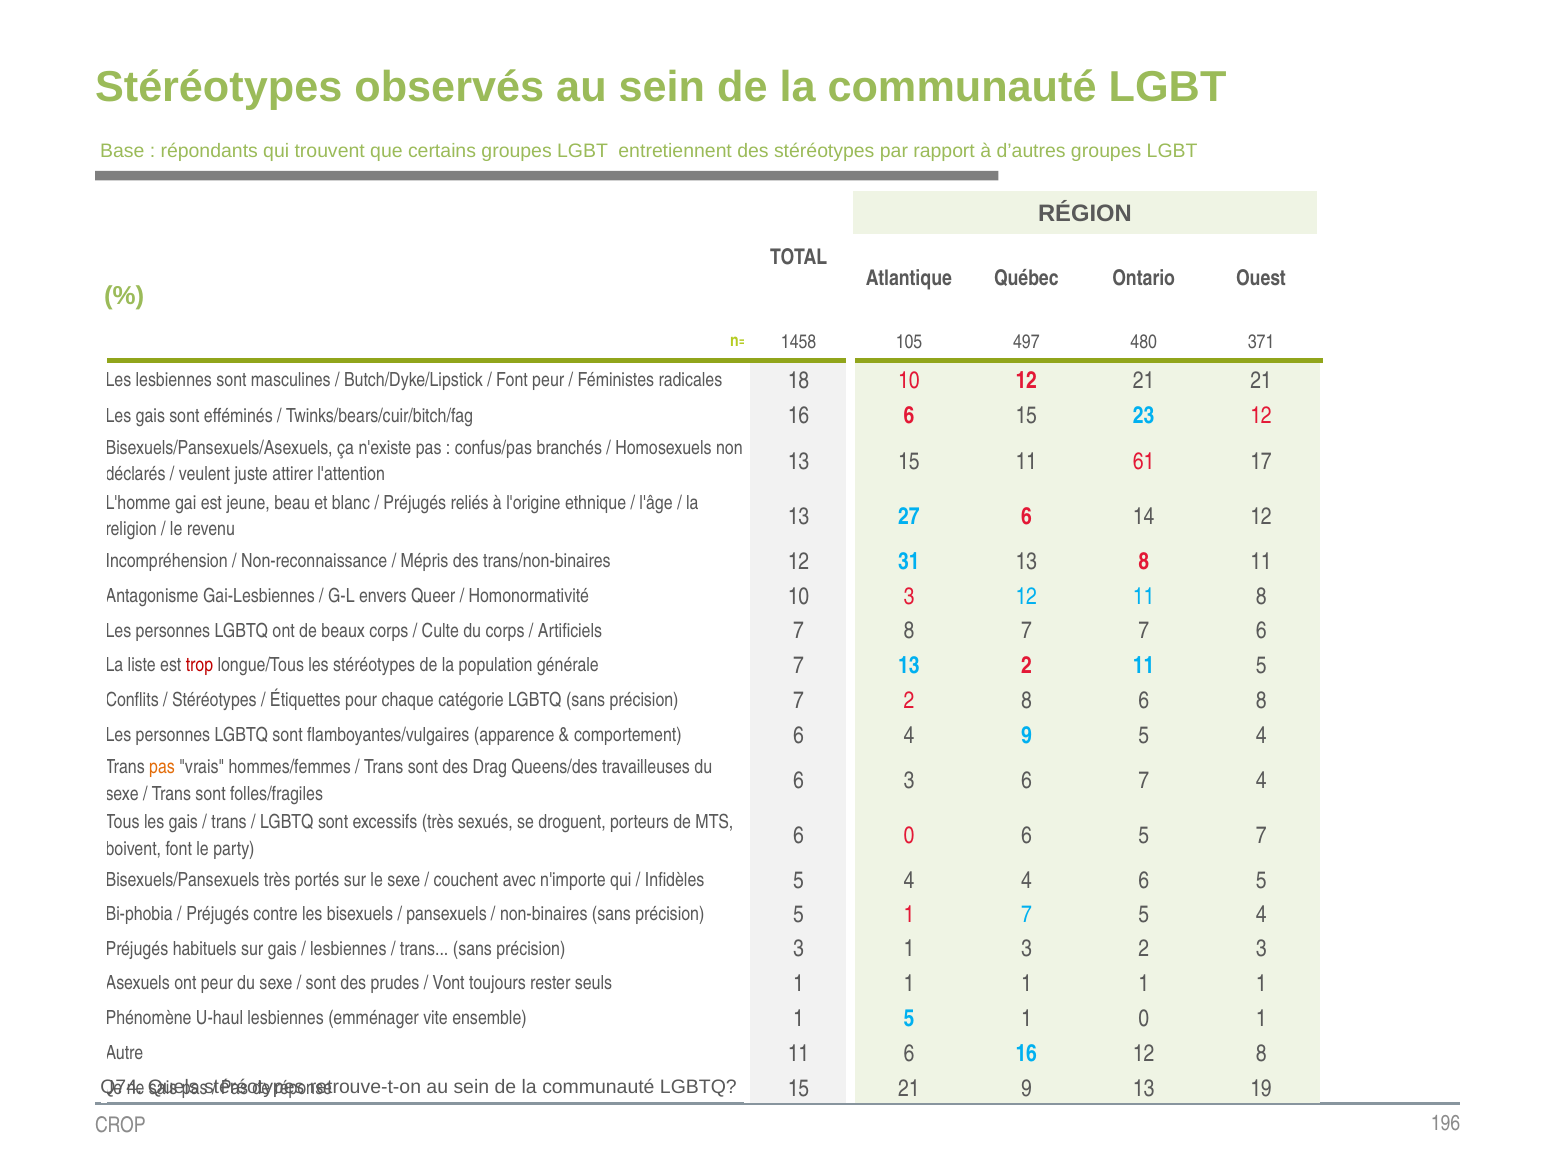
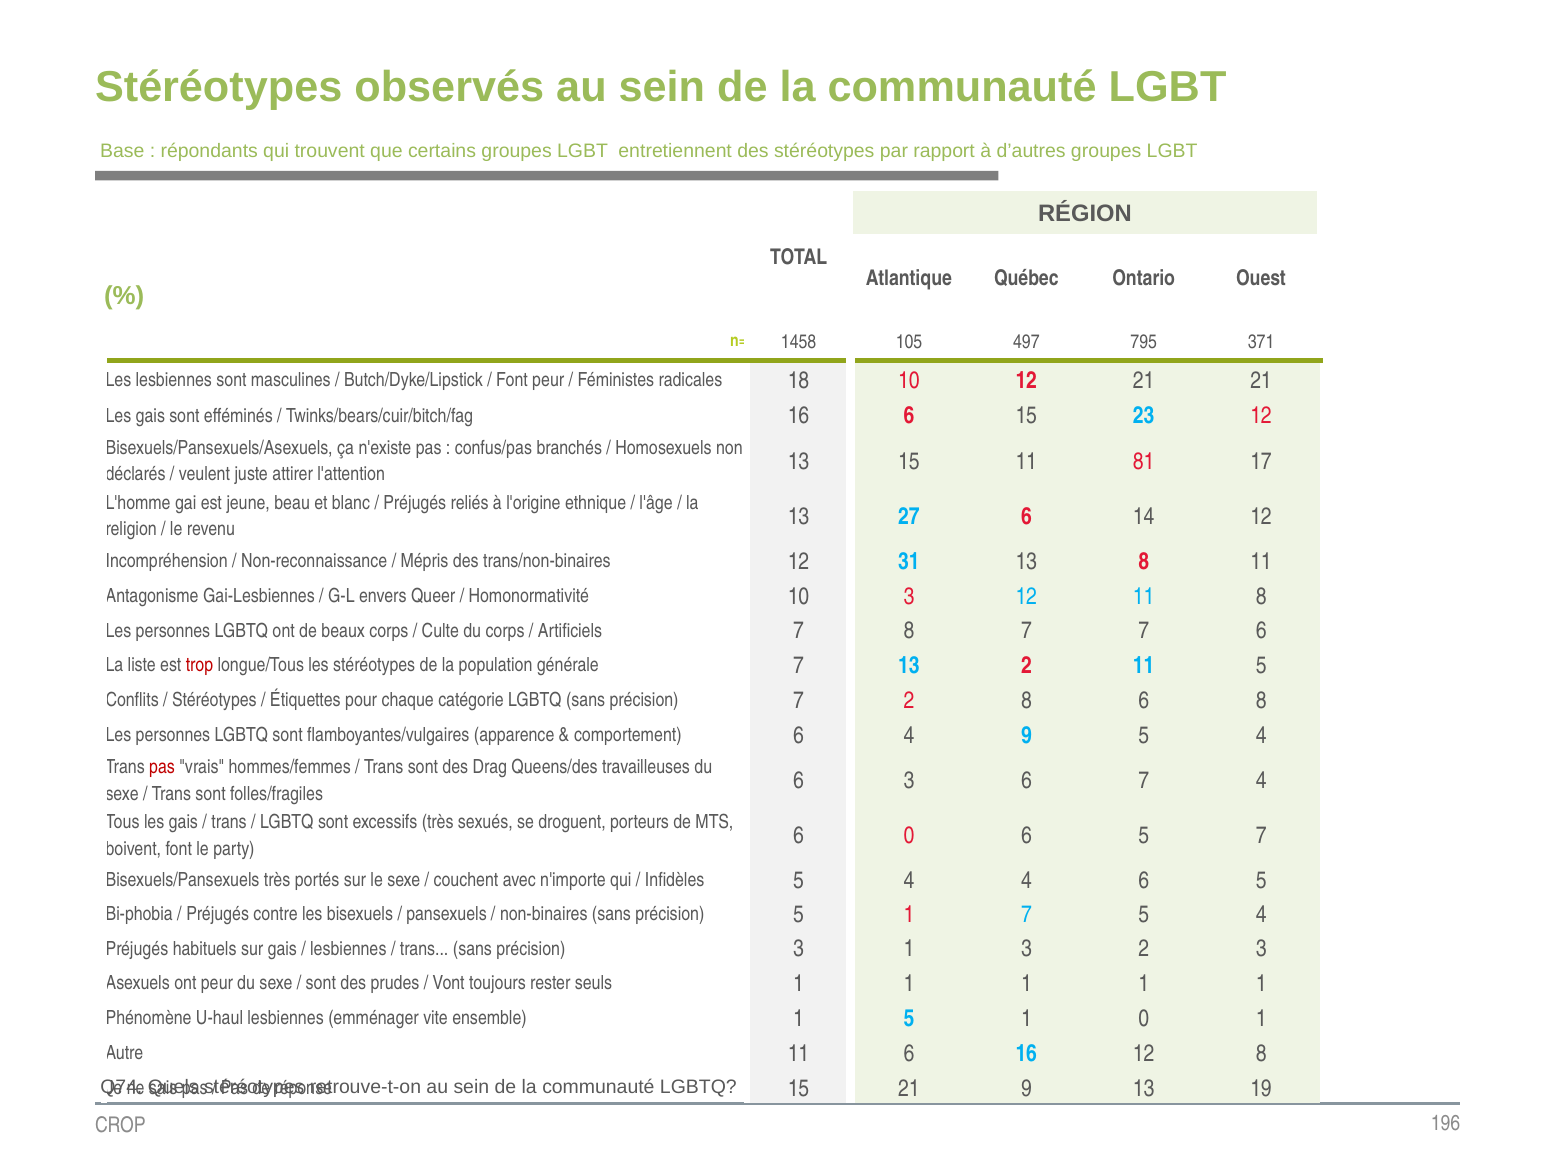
480: 480 -> 795
61: 61 -> 81
pas at (162, 767) colour: orange -> red
